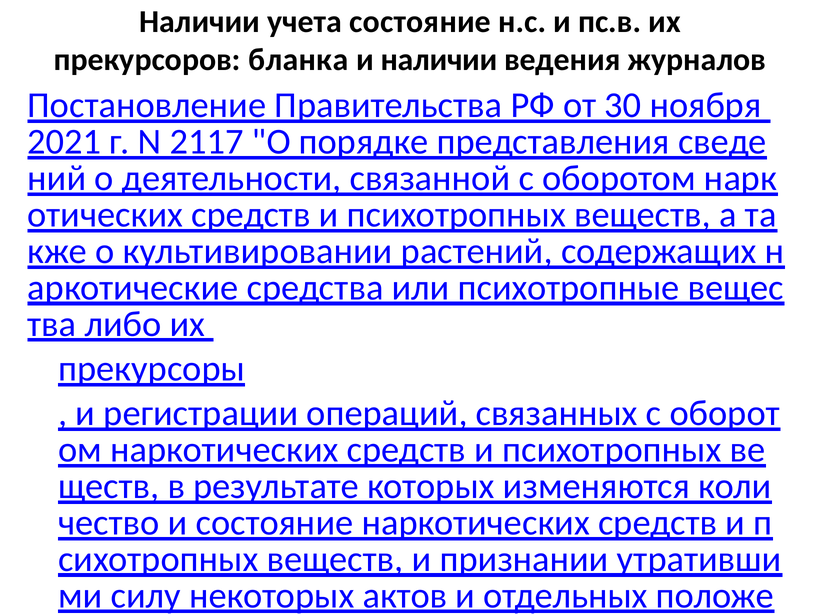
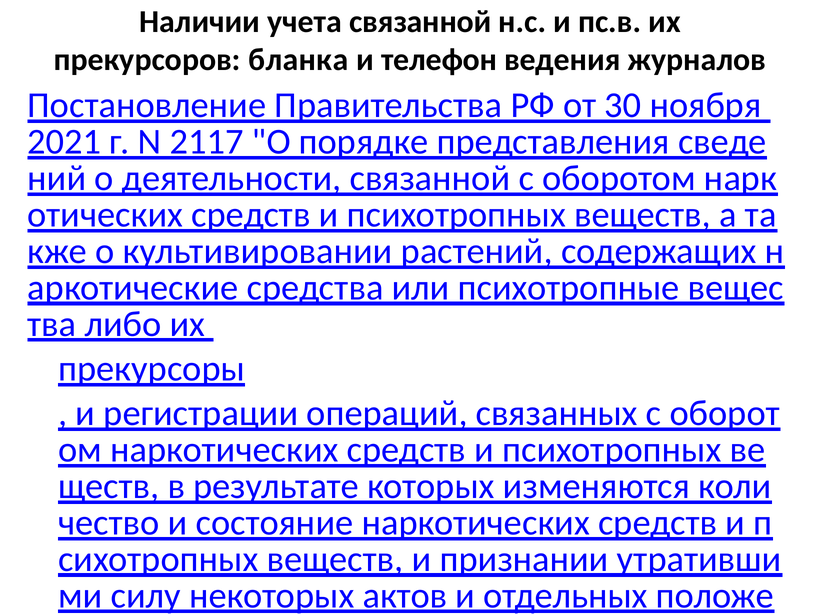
учета состояние: состояние -> связанной
и наличии: наличии -> телефон
